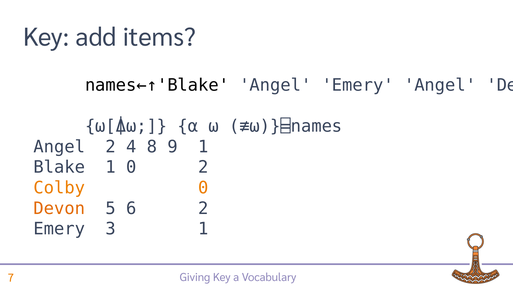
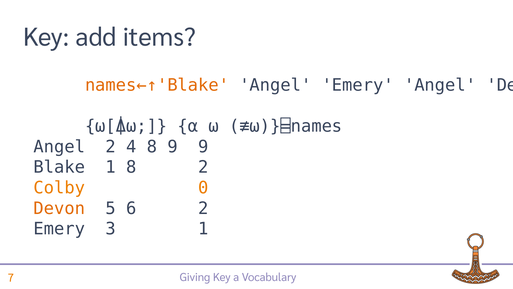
names←↑'Blake colour: black -> orange
9 1: 1 -> 9
1 0: 0 -> 8
